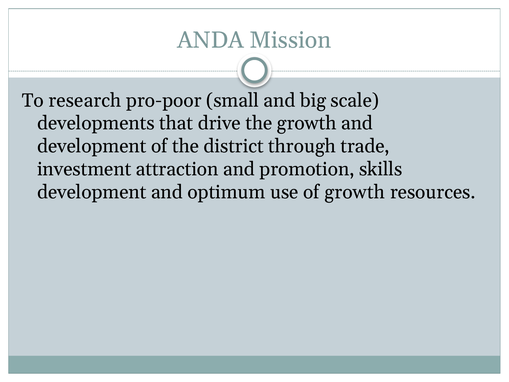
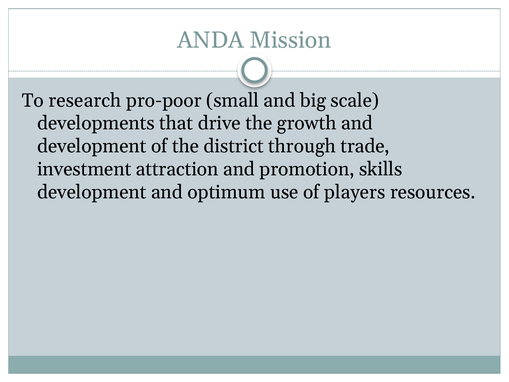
of growth: growth -> players
